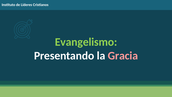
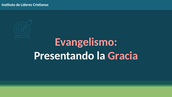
Evangelismo colour: light green -> pink
